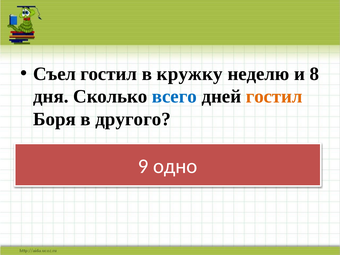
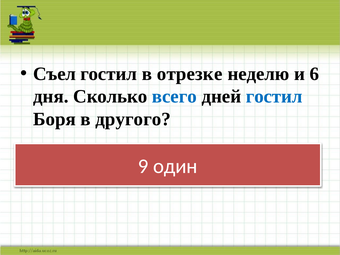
кружку: кружку -> отрезке
8: 8 -> 6
гостил at (274, 97) colour: orange -> blue
одно: одно -> один
